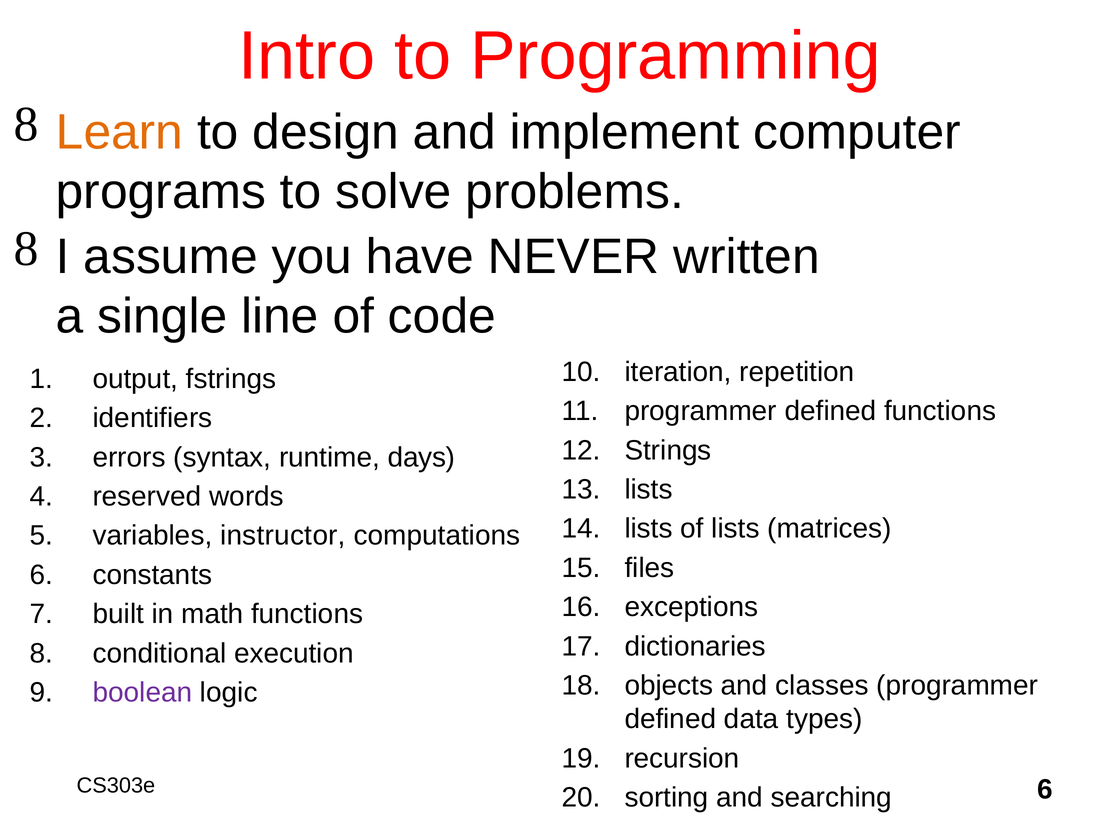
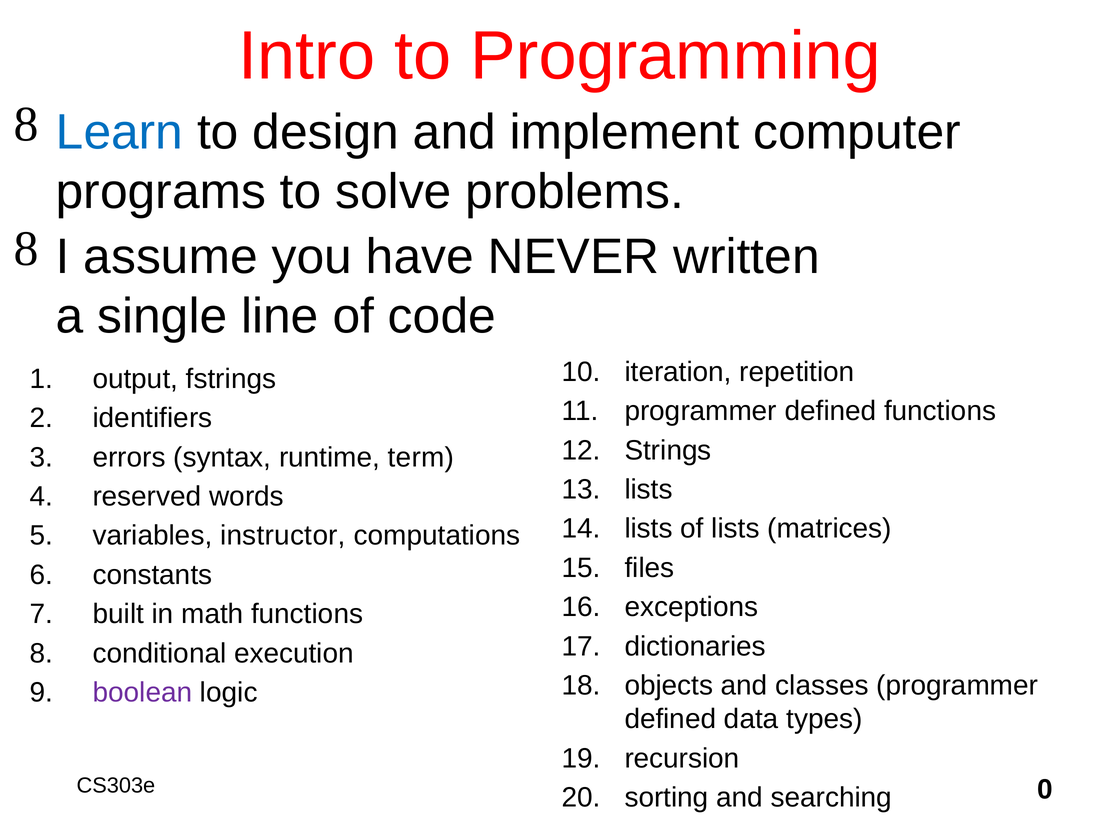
Learn colour: orange -> blue
days: days -> term
CS303e 6: 6 -> 0
